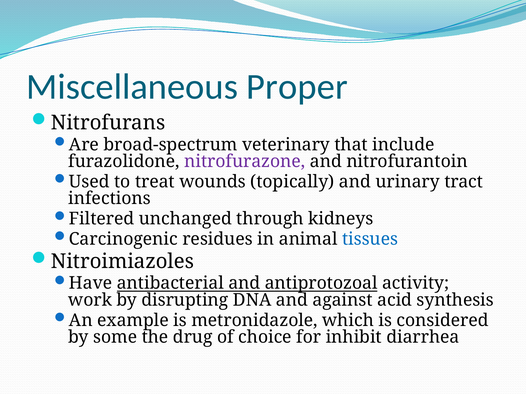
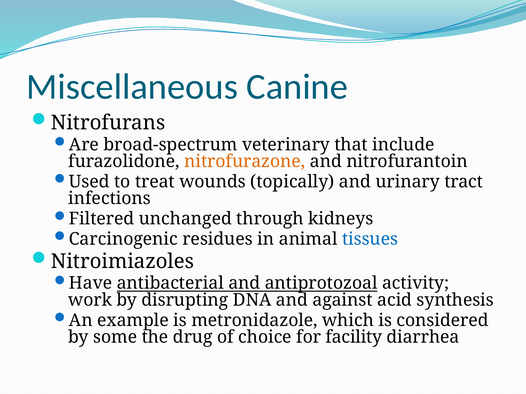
Proper: Proper -> Canine
nitrofurazone colour: purple -> orange
inhibit: inhibit -> facility
